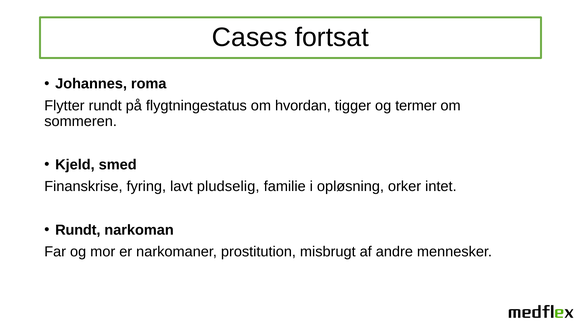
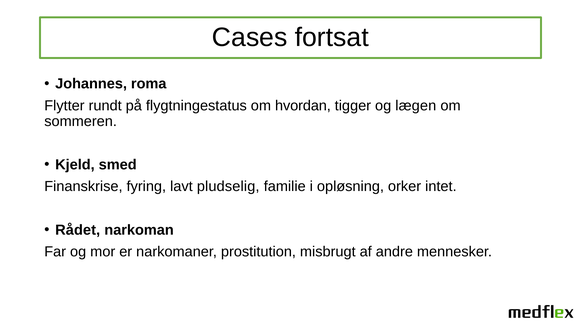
termer: termer -> lægen
Rundt at (78, 230): Rundt -> Rådet
